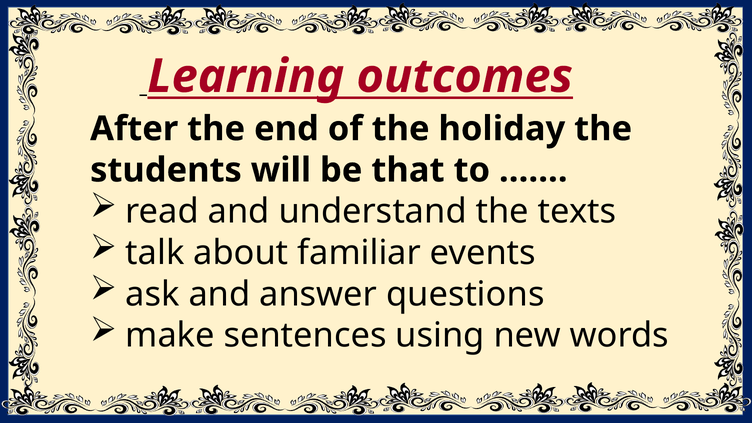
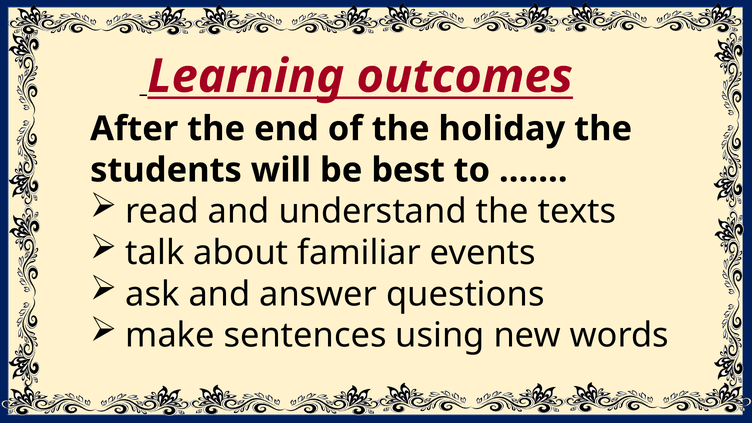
that: that -> best
